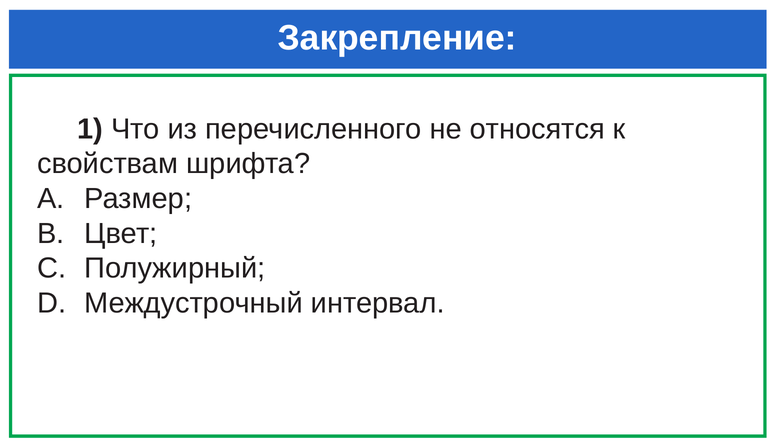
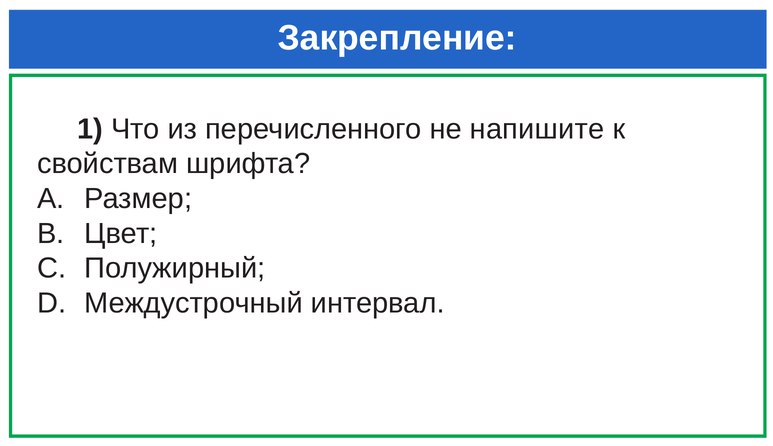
относятся: относятся -> напишите
